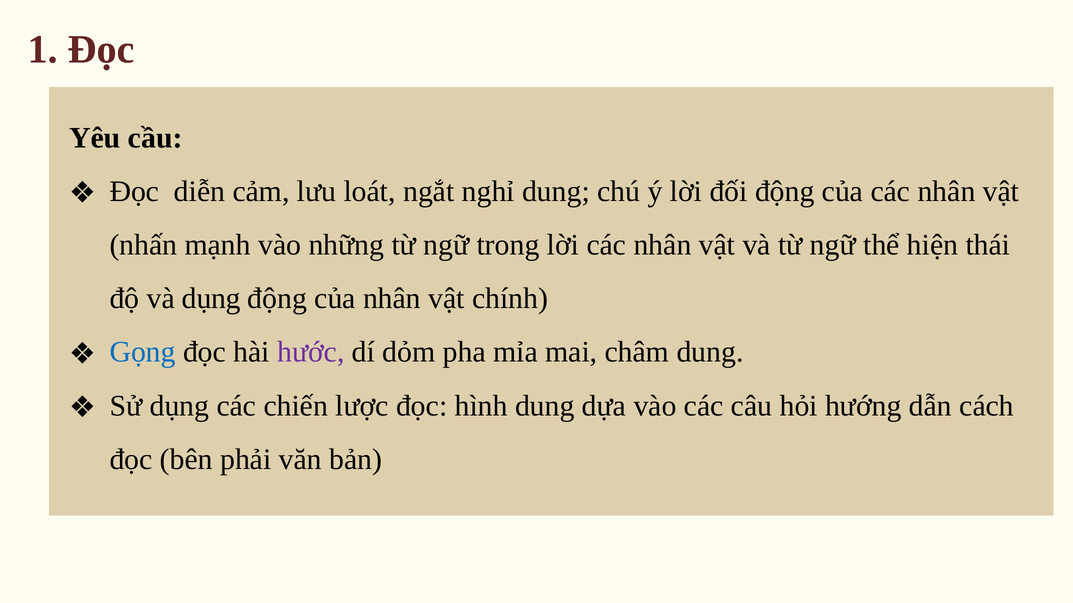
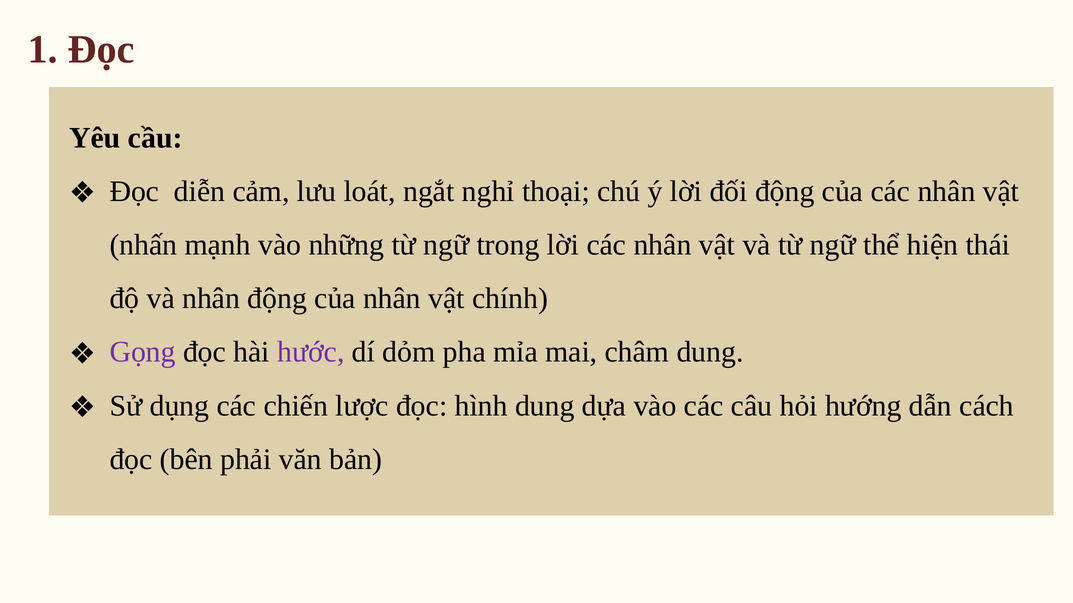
nghỉ dung: dung -> thoại
và dụng: dụng -> nhân
Gọng colour: blue -> purple
